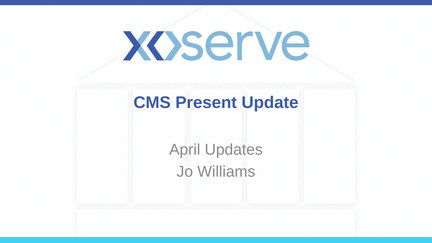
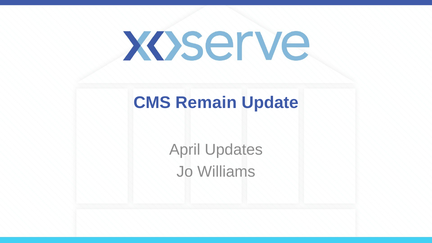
Present: Present -> Remain
